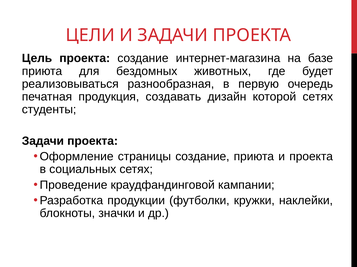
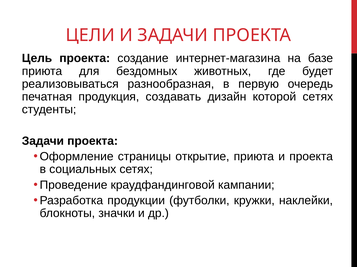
страницы создание: создание -> открытие
